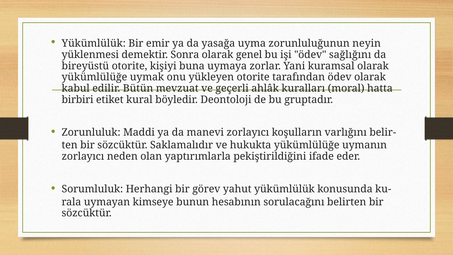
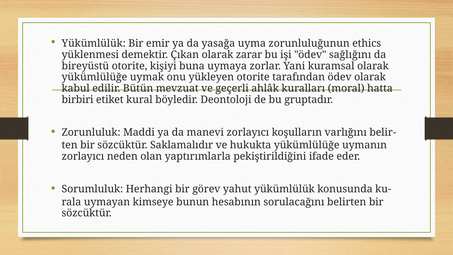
neyin: neyin -> ethics
Sonra: Sonra -> Çıkan
genel: genel -> zarar
